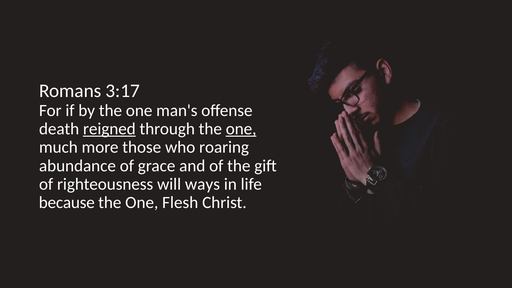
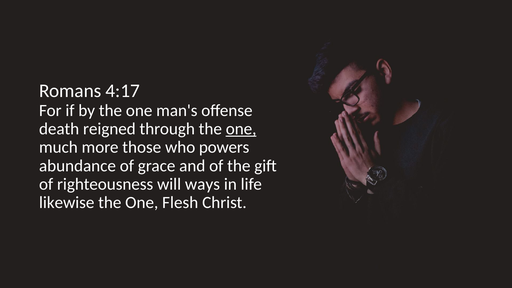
3:17: 3:17 -> 4:17
reigned underline: present -> none
roaring: roaring -> powers
because: because -> likewise
